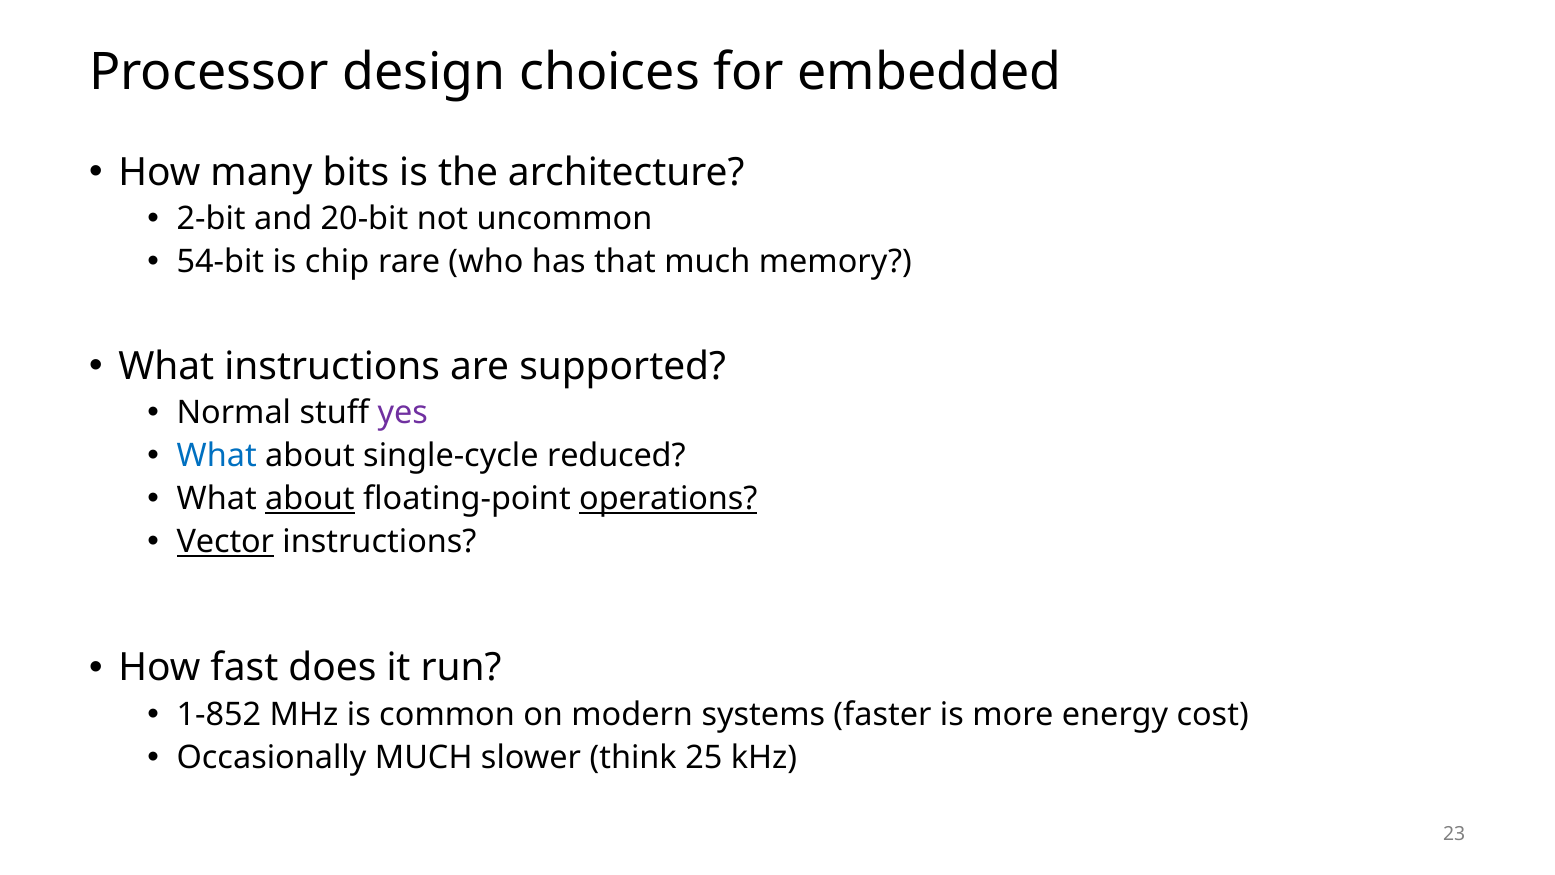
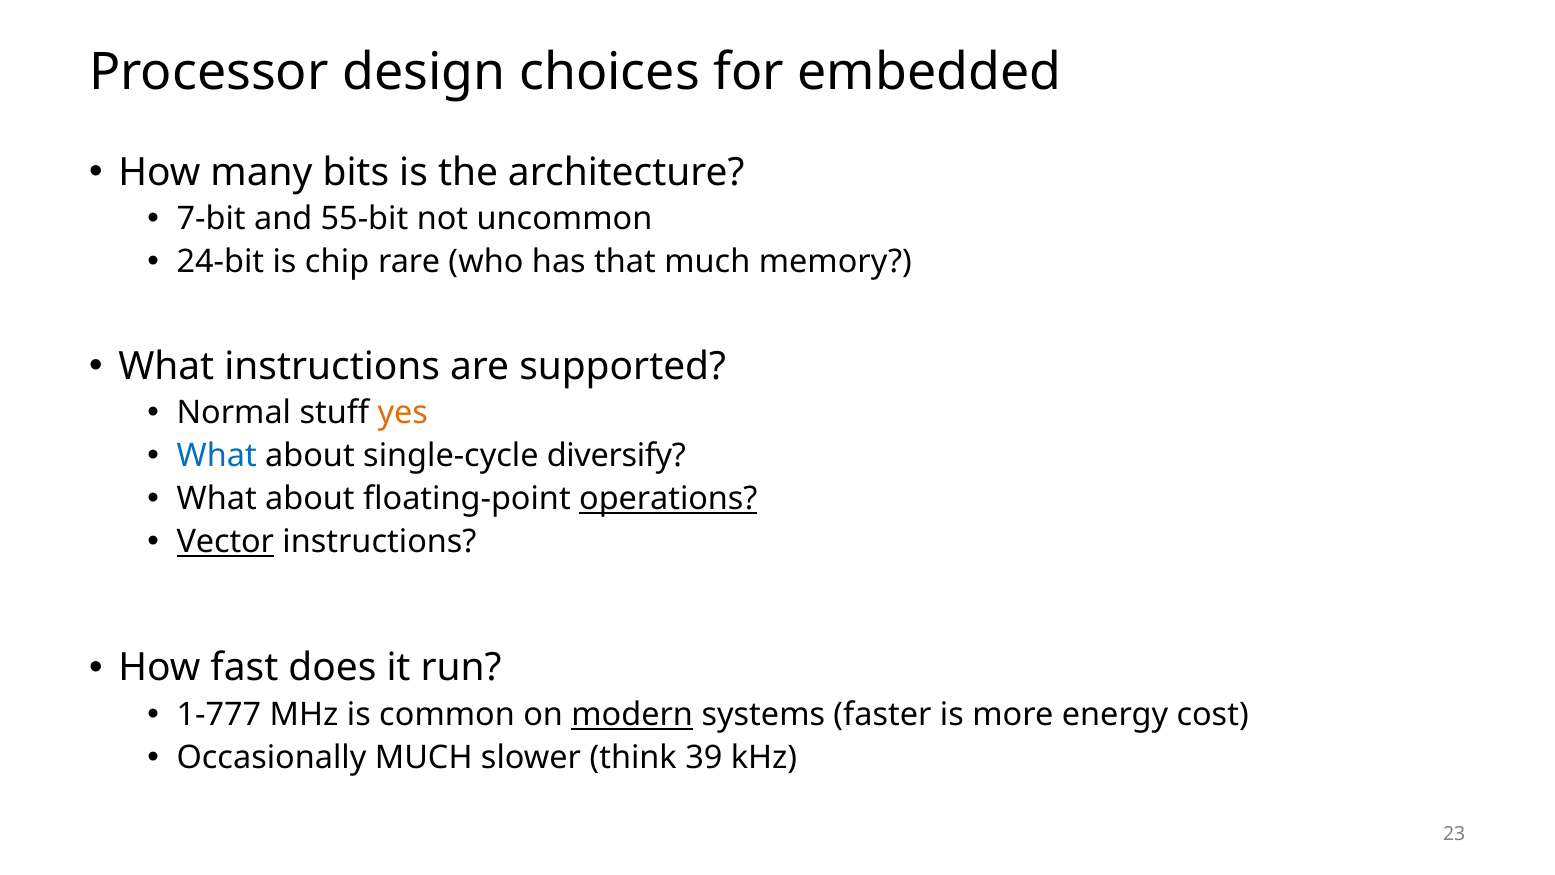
2-bit: 2-bit -> 7-bit
20-bit: 20-bit -> 55-bit
54-bit: 54-bit -> 24-bit
yes colour: purple -> orange
reduced: reduced -> diversify
about at (310, 499) underline: present -> none
1-852: 1-852 -> 1-777
modern underline: none -> present
25: 25 -> 39
